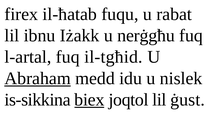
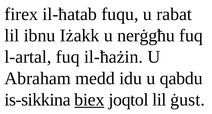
il-tgħid: il-tgħid -> il-ħażin
Abraham underline: present -> none
nislek: nislek -> qabdu
